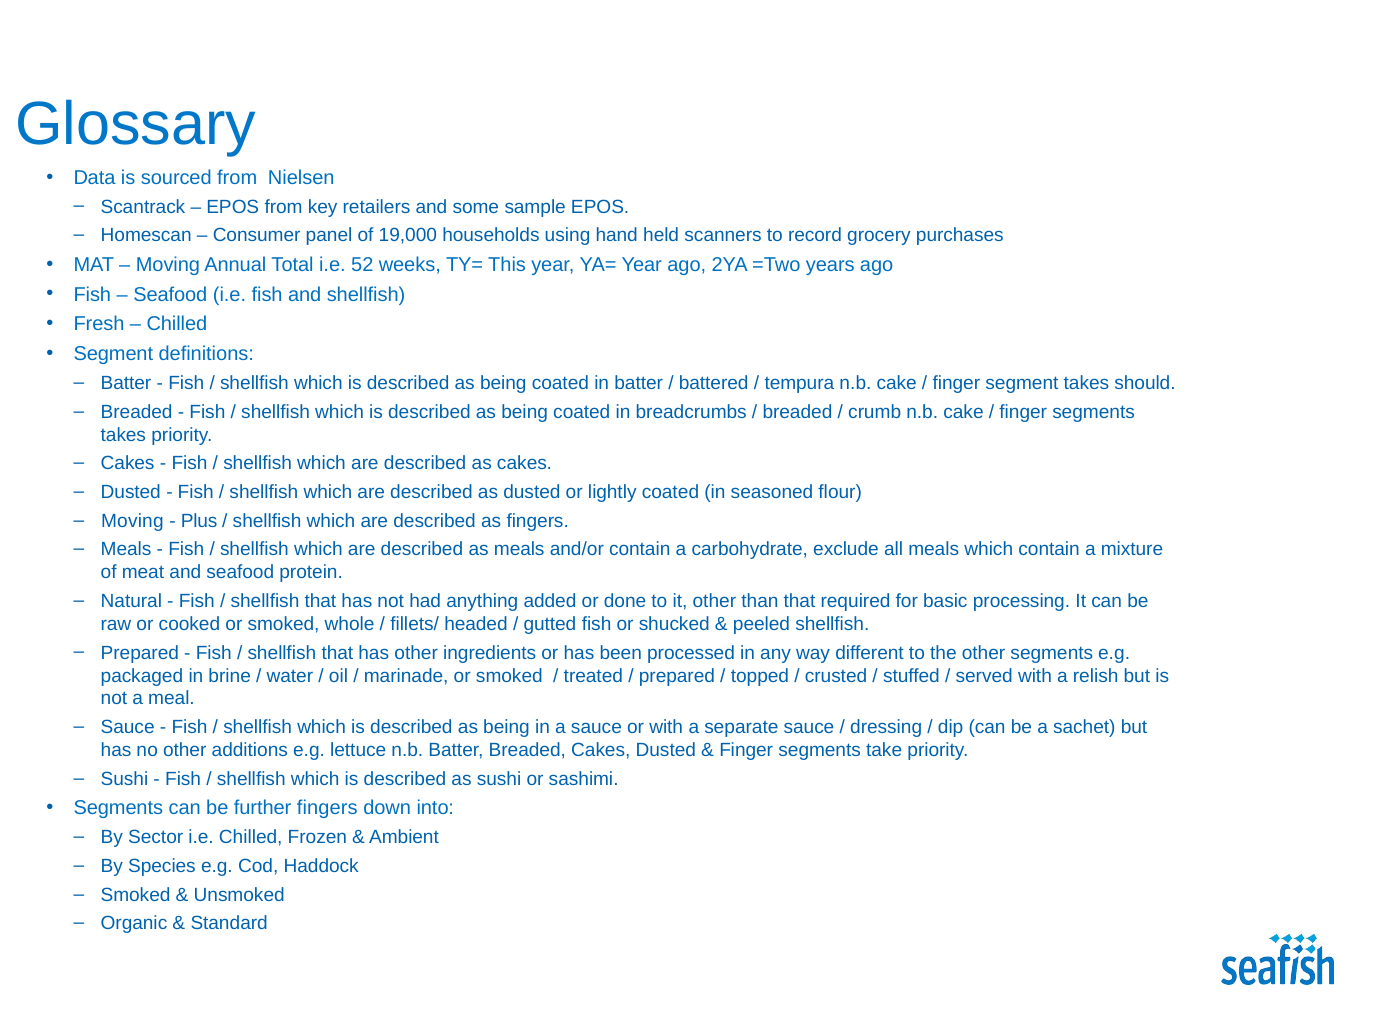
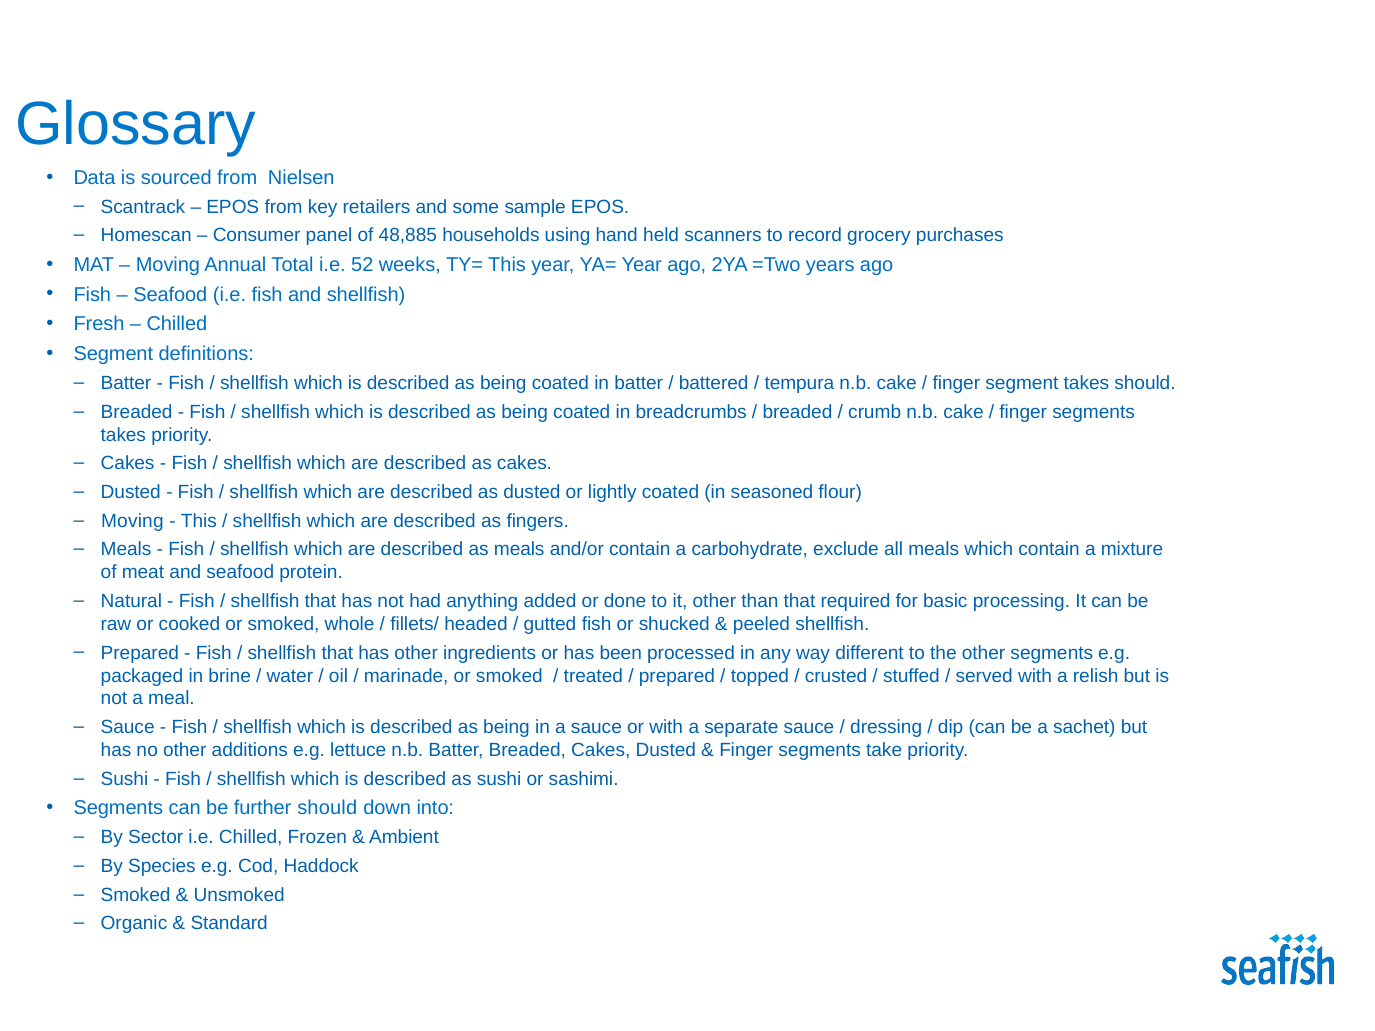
19,000: 19,000 -> 48,885
Plus at (199, 521): Plus -> This
further fingers: fingers -> should
